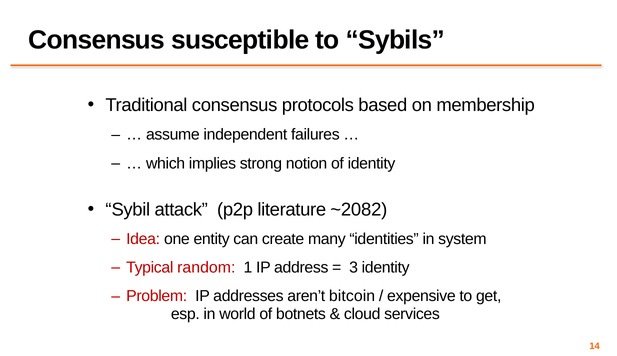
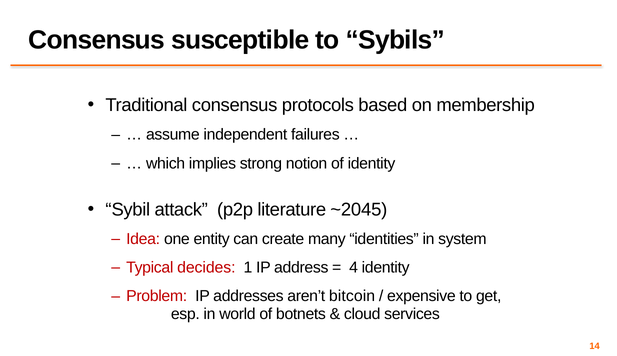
~2082: ~2082 -> ~2045
random: random -> decides
3: 3 -> 4
